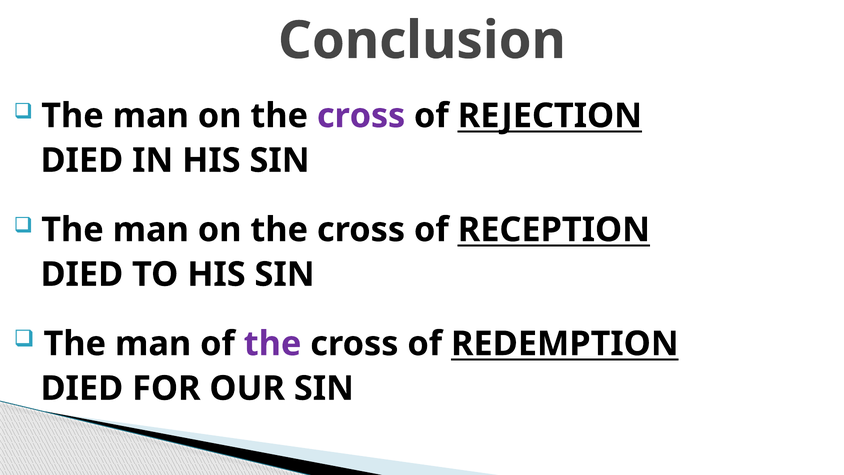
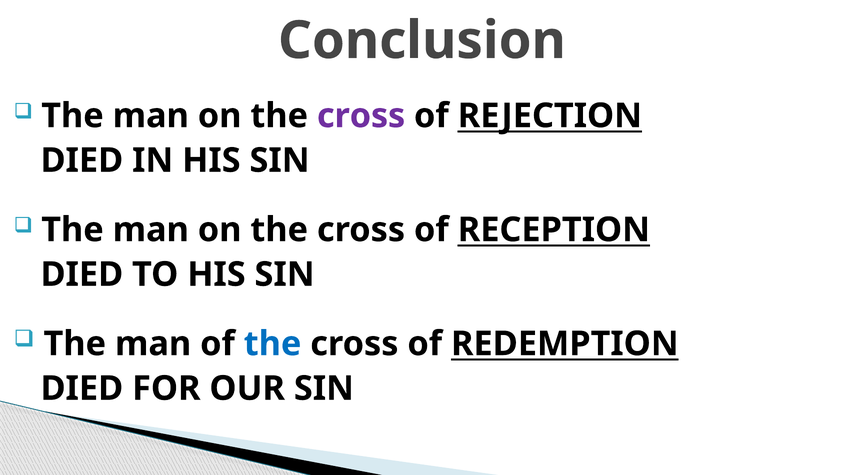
the at (273, 344) colour: purple -> blue
